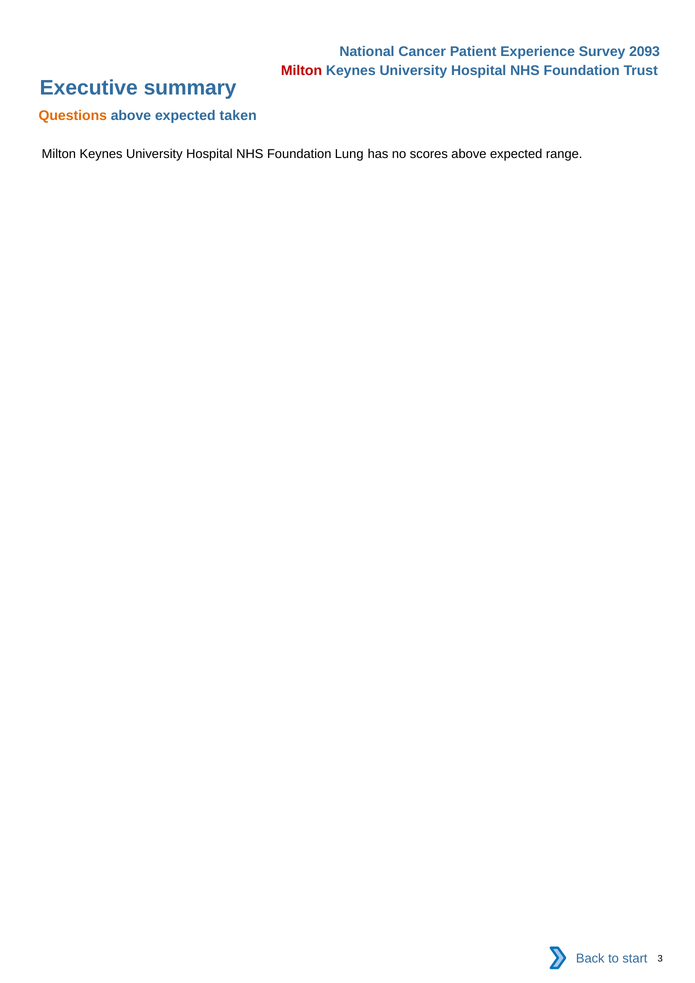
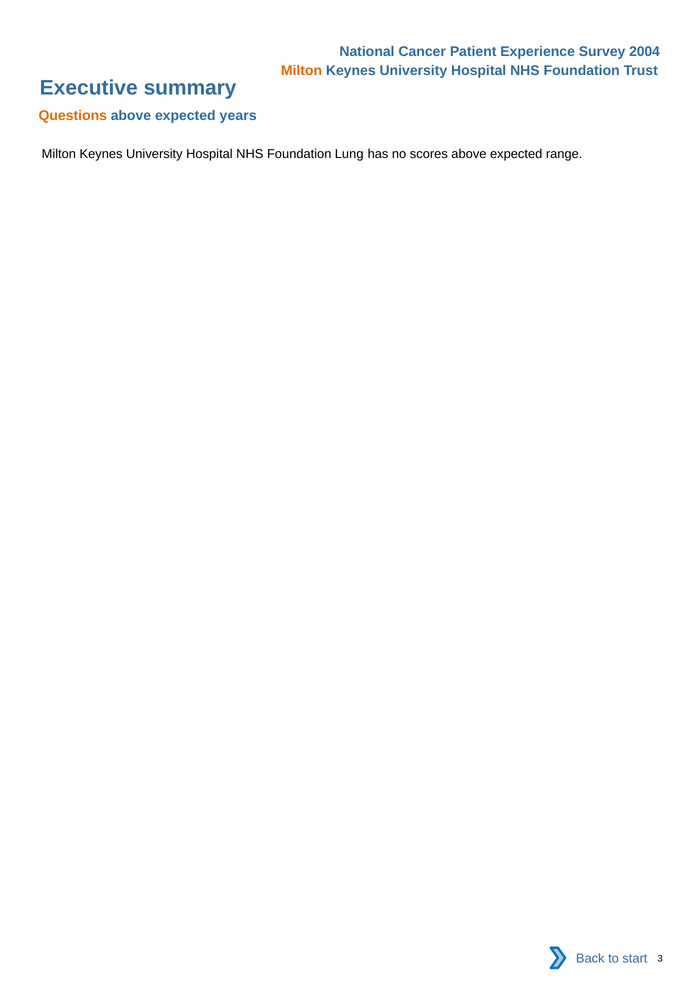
2093: 2093 -> 2004
Milton at (301, 71) colour: red -> orange
taken: taken -> years
